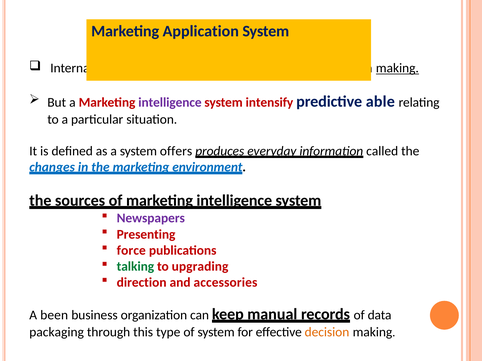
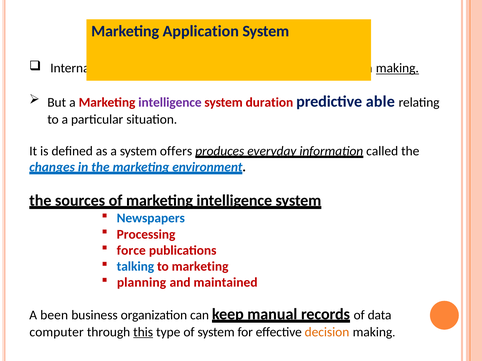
intensify: intensify -> duration
Newspapers colour: purple -> blue
Presenting: Presenting -> Processing
talking colour: green -> blue
to upgrading: upgrading -> marketing
direction: direction -> planning
accessories: accessories -> maintained
packaging: packaging -> computer
this underline: none -> present
